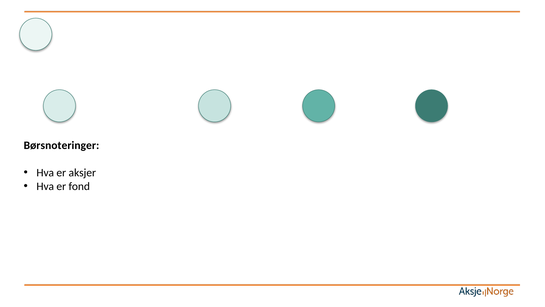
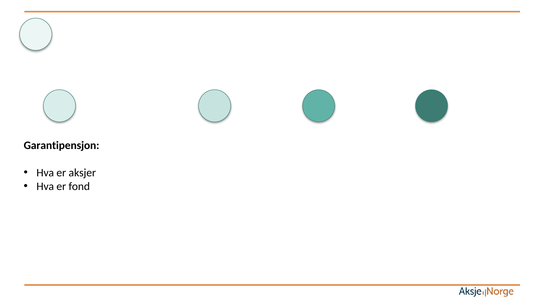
Børsnoteringer: Børsnoteringer -> Garantipensjon
